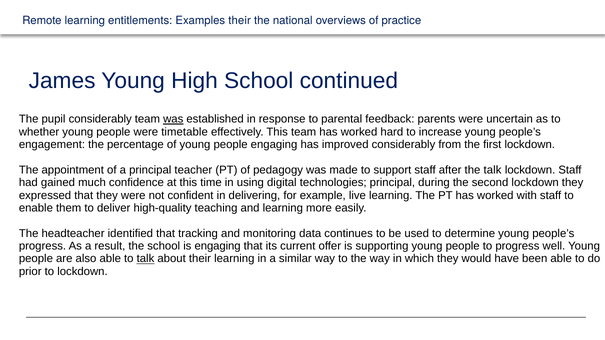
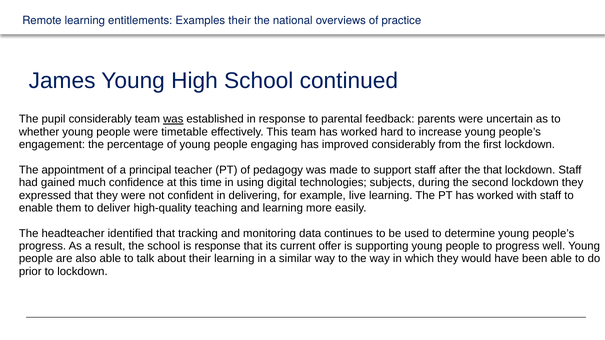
the talk: talk -> that
technologies principal: principal -> subjects
is engaging: engaging -> response
talk at (145, 259) underline: present -> none
